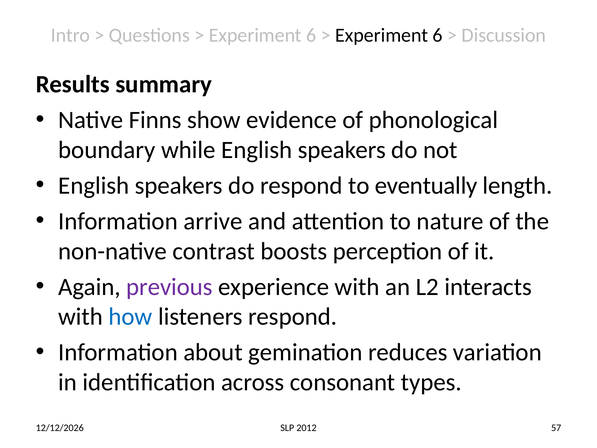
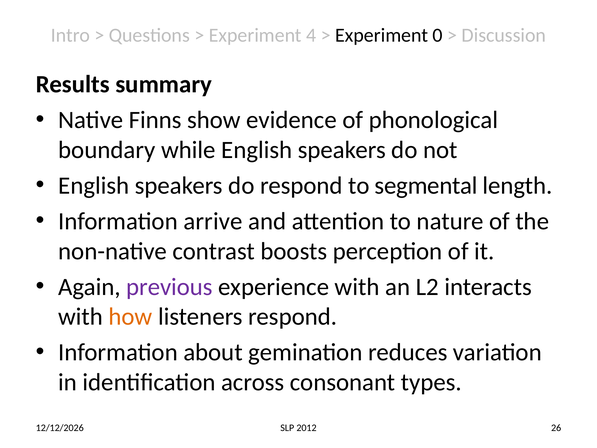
6 at (311, 35): 6 -> 4
6 at (438, 35): 6 -> 0
eventually: eventually -> segmental
how colour: blue -> orange
57: 57 -> 26
